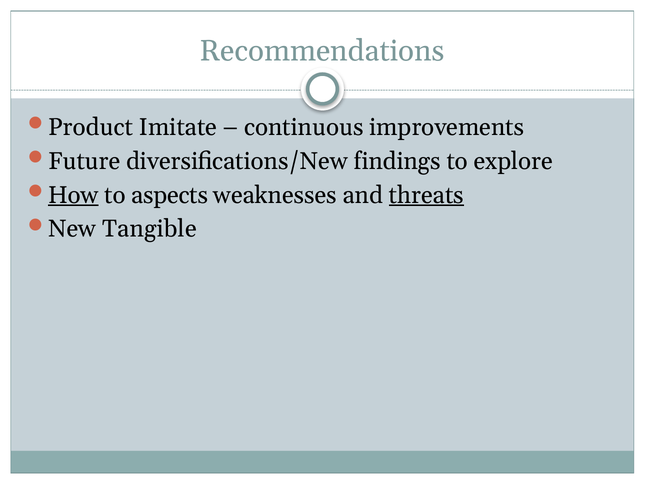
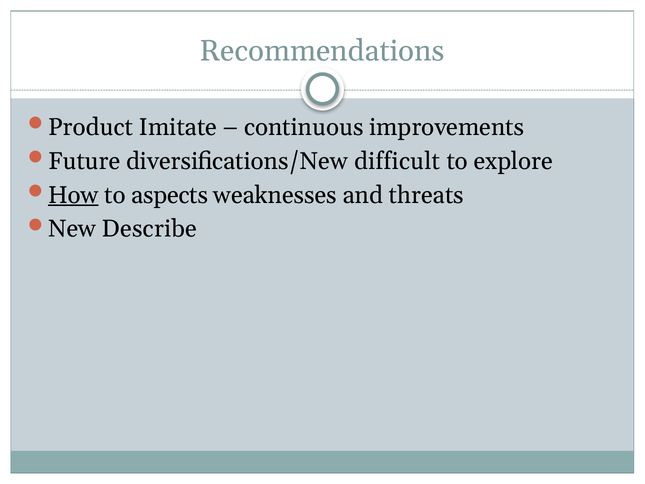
findings: findings -> difficult
threats underline: present -> none
Tangible: Tangible -> Describe
